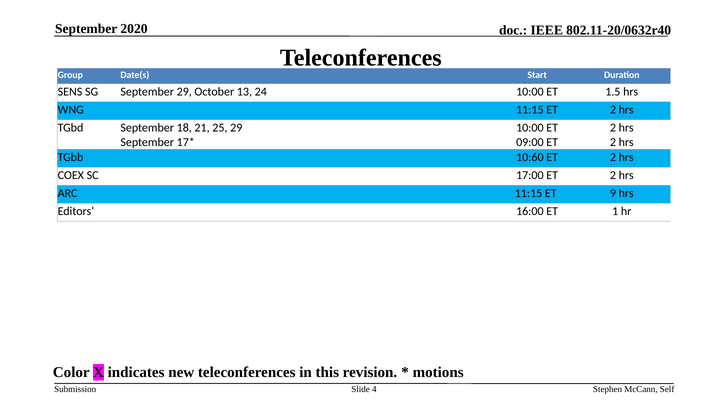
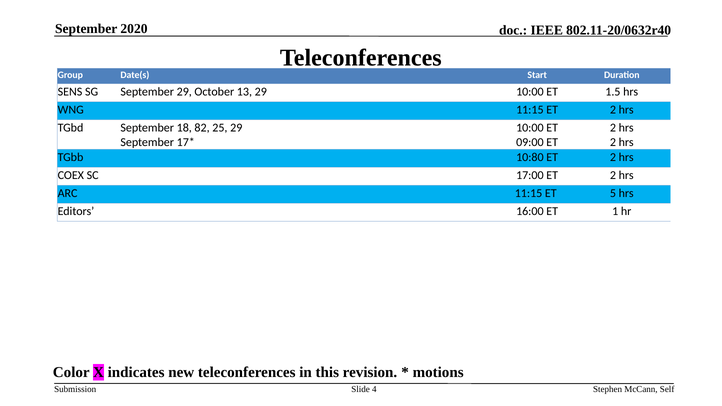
13 24: 24 -> 29
21: 21 -> 82
10:60: 10:60 -> 10:80
9: 9 -> 5
